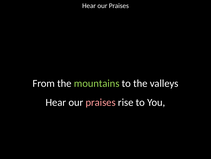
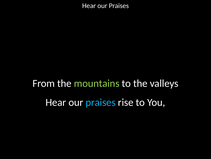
praises at (101, 102) colour: pink -> light blue
